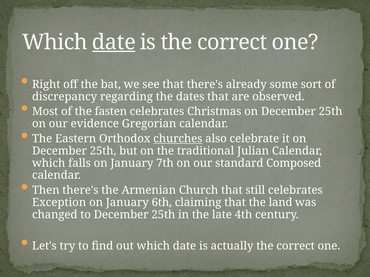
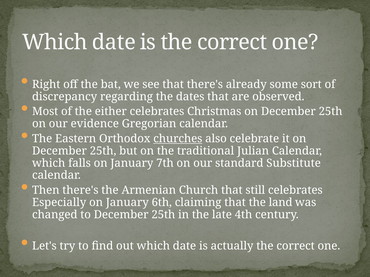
date at (114, 42) underline: present -> none
fasten: fasten -> either
Composed: Composed -> Substitute
Exception: Exception -> Especially
